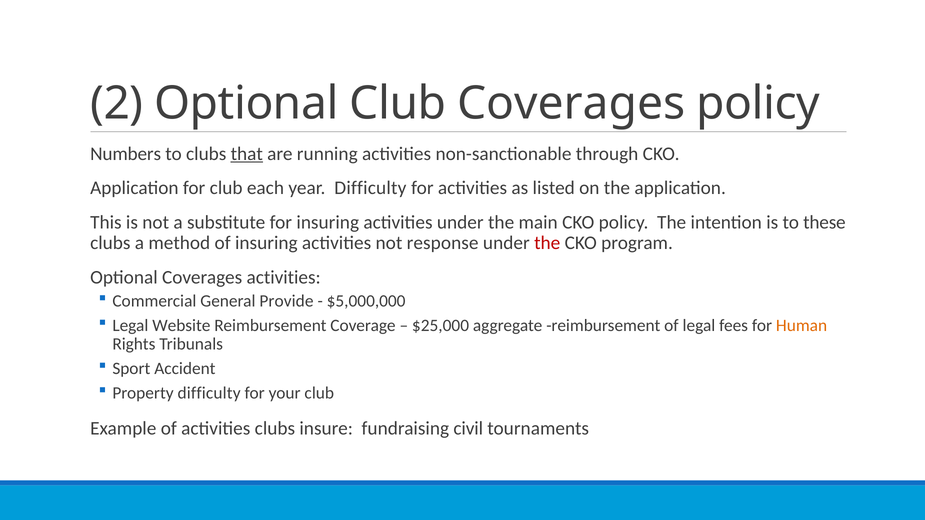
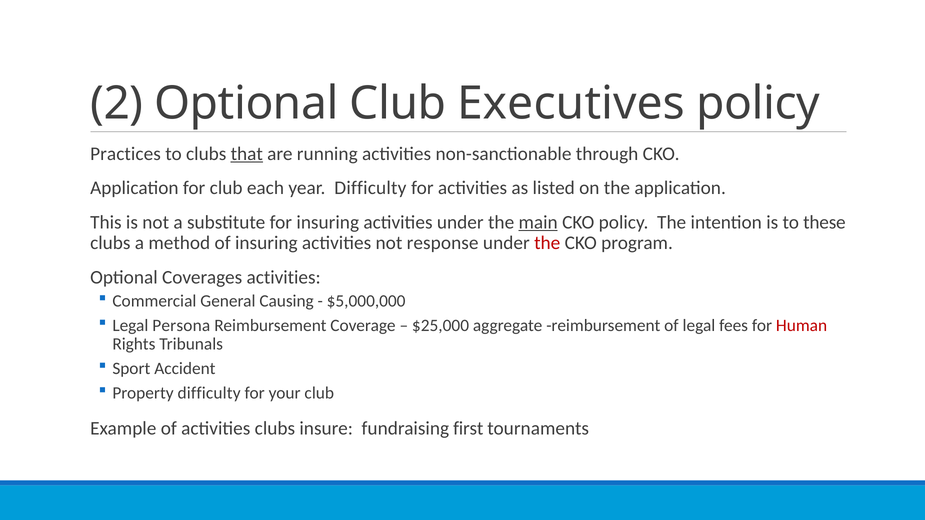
Club Coverages: Coverages -> Executives
Numbers: Numbers -> Practices
main underline: none -> present
Provide: Provide -> Causing
Website: Website -> Persona
Human colour: orange -> red
civil: civil -> first
